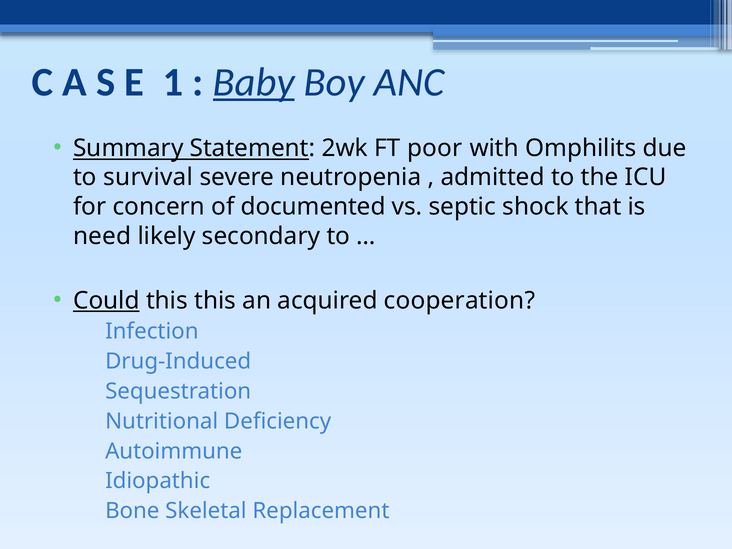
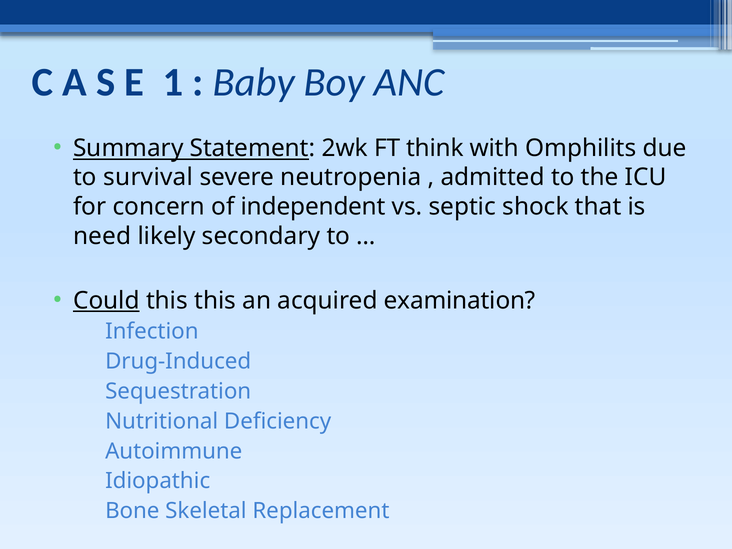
Baby underline: present -> none
poor: poor -> think
documented: documented -> independent
cooperation: cooperation -> examination
